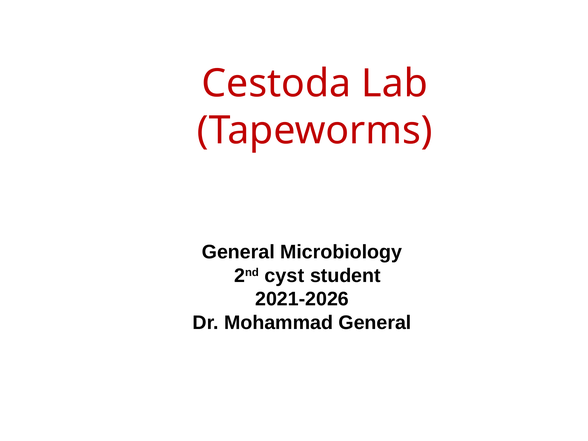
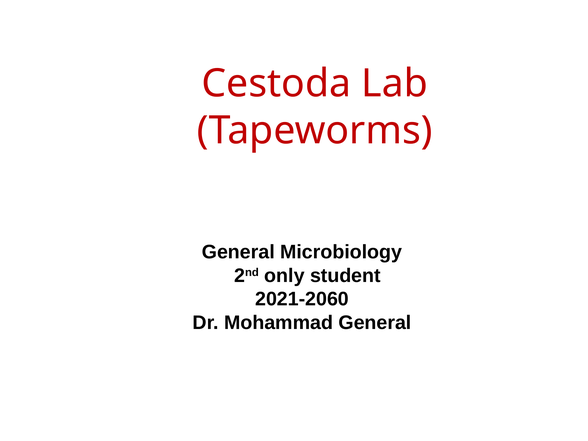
cyst: cyst -> only
2021-2026: 2021-2026 -> 2021-2060
